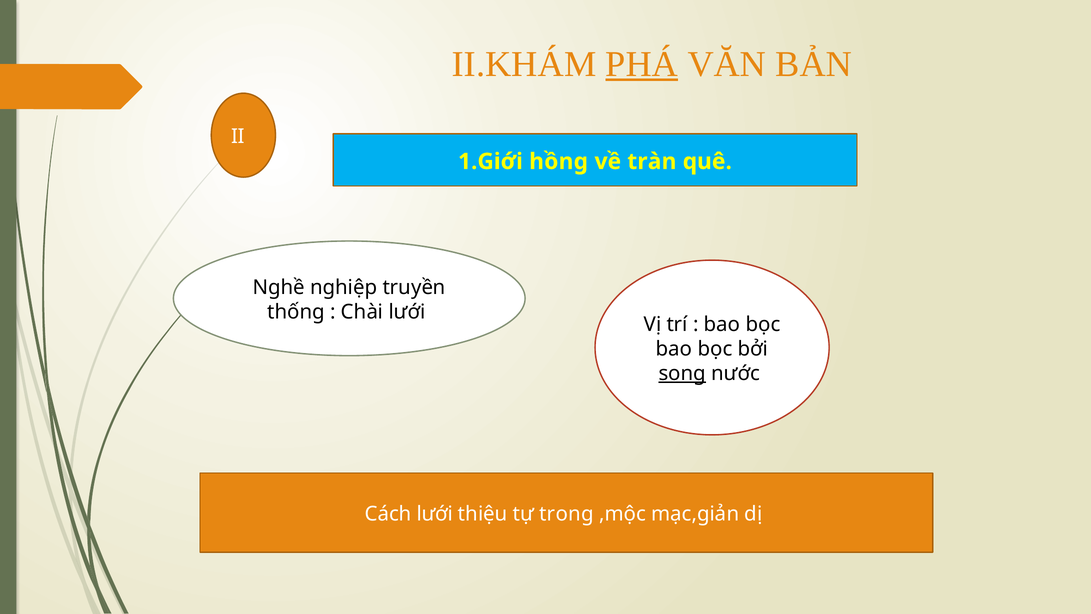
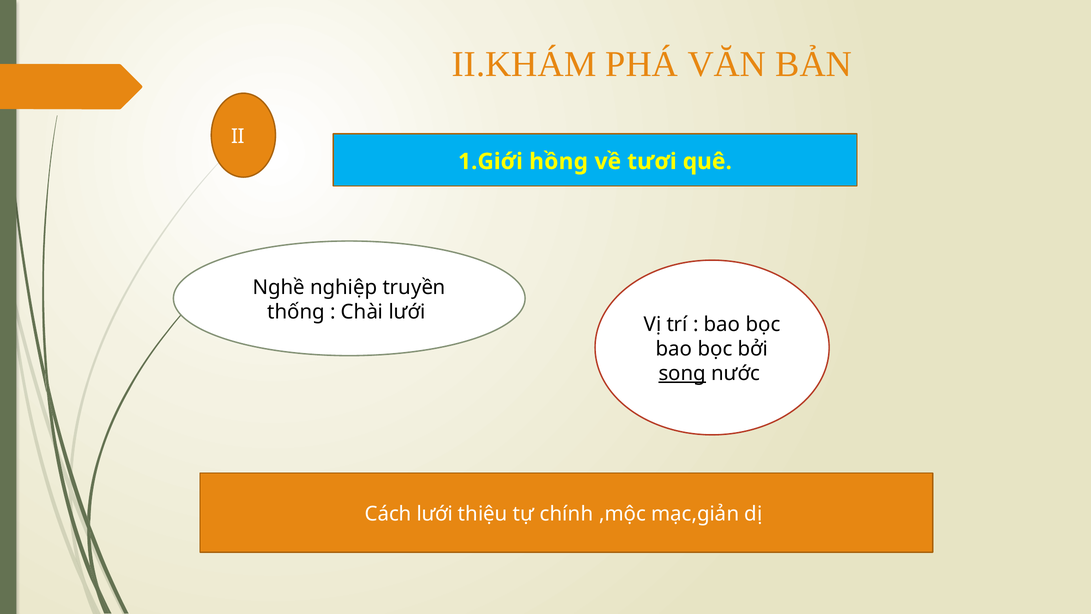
PHÁ underline: present -> none
tràn: tràn -> tươi
trong: trong -> chính
